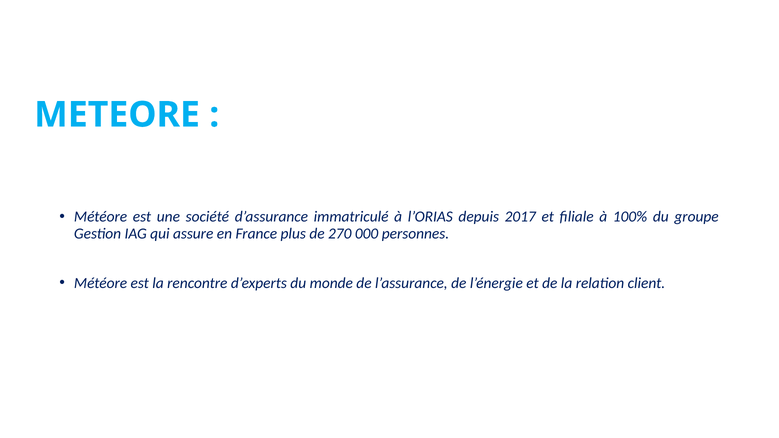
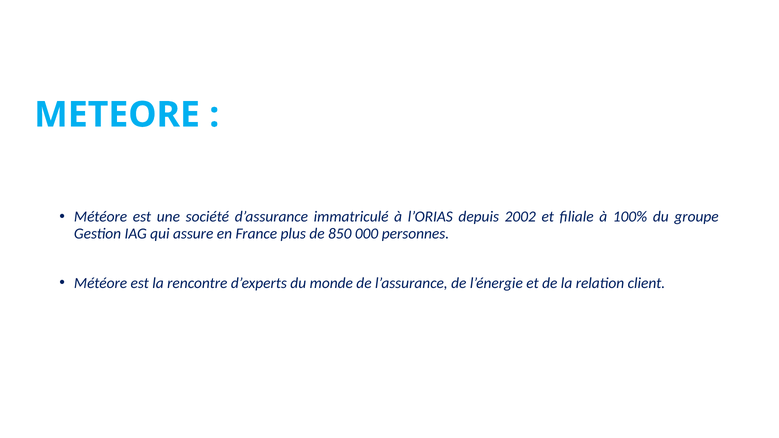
2017: 2017 -> 2002
270: 270 -> 850
